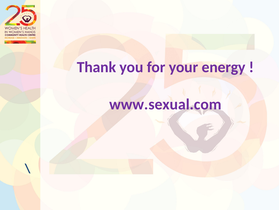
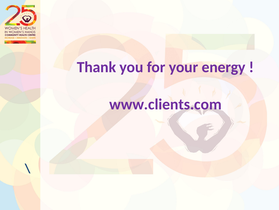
www.sexual.com: www.sexual.com -> www.clients.com
